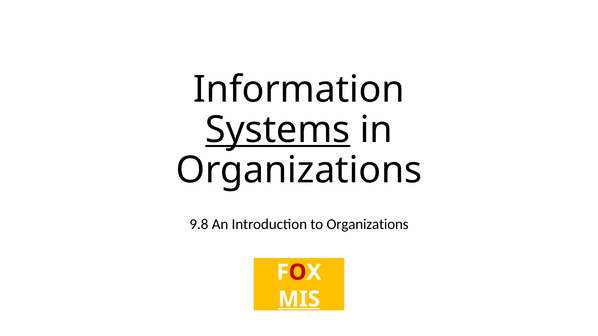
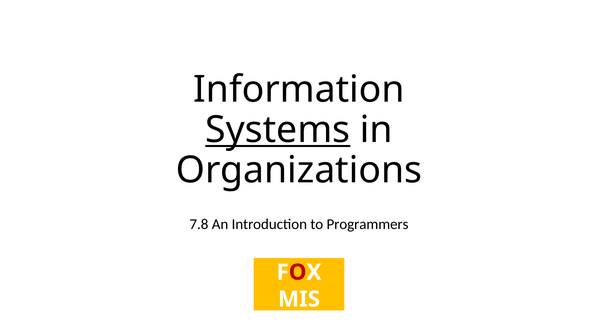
9.8: 9.8 -> 7.8
to Organizations: Organizations -> Programmers
MIS underline: present -> none
